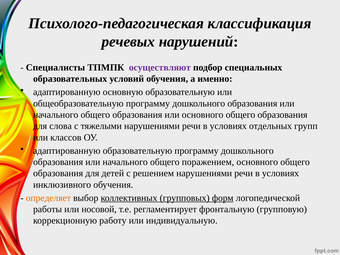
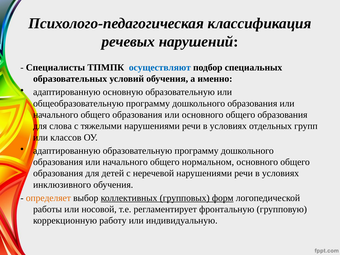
осуществляют colour: purple -> blue
поражением: поражением -> нормальном
решением: решением -> неречевой
